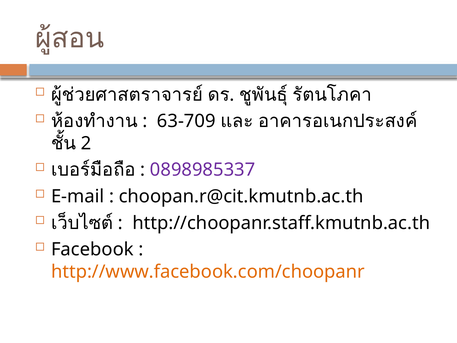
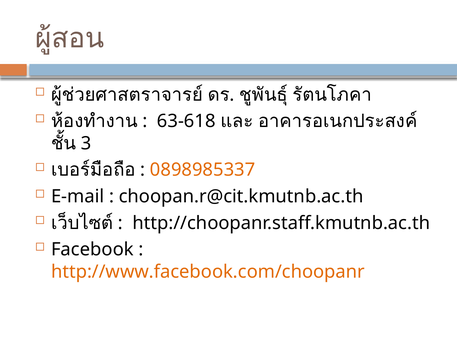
63-709: 63-709 -> 63-618
2: 2 -> 3
0898985337 colour: purple -> orange
